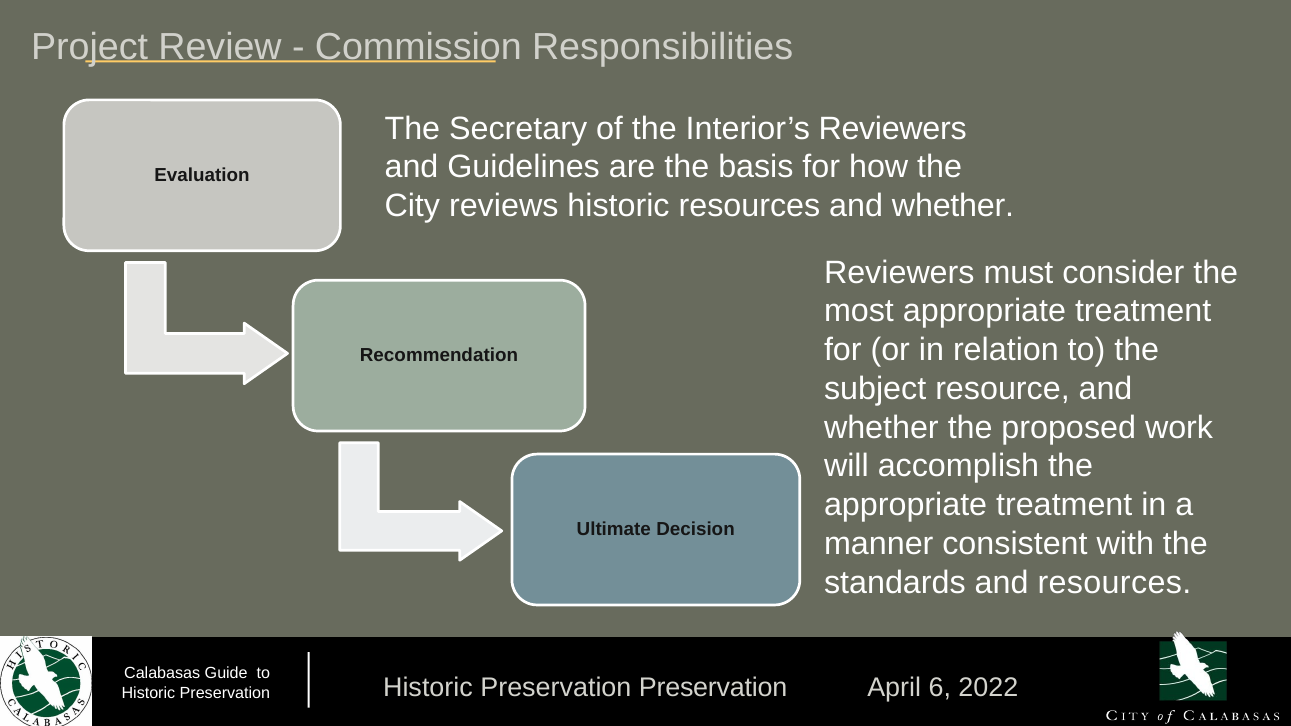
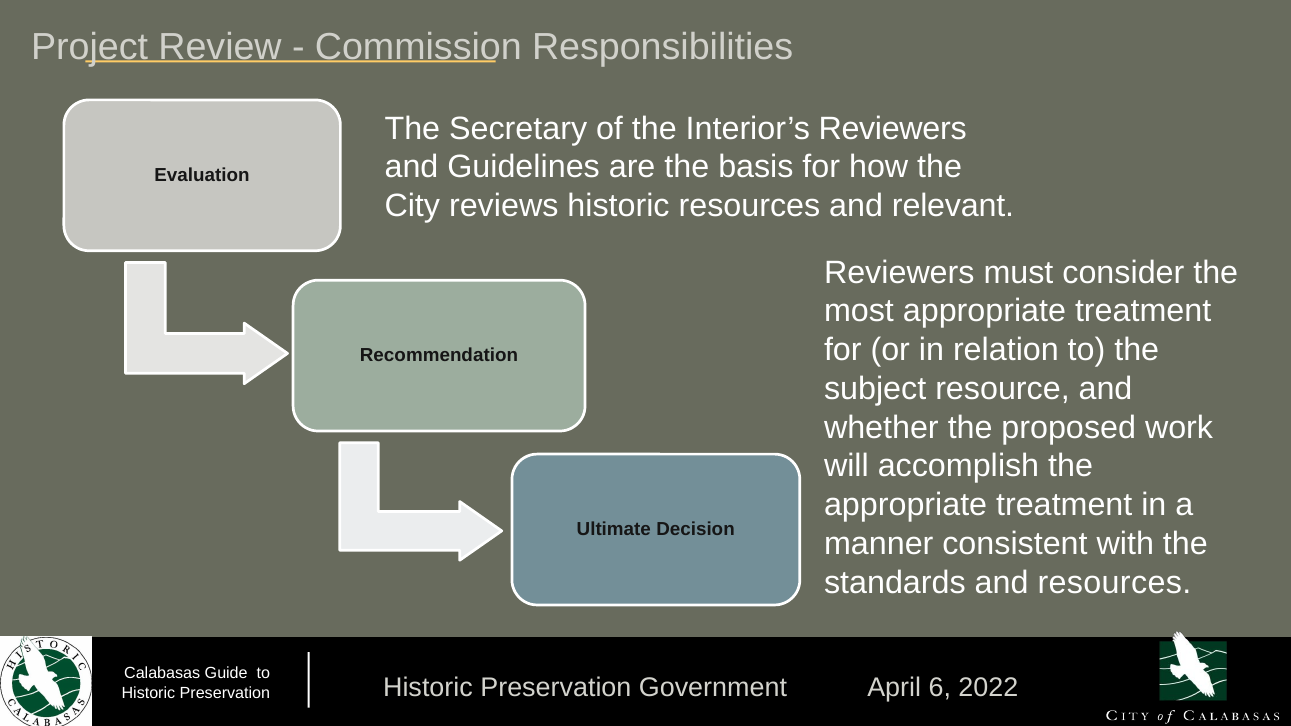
resources and whether: whether -> relevant
Preservation at (713, 688): Preservation -> Government
